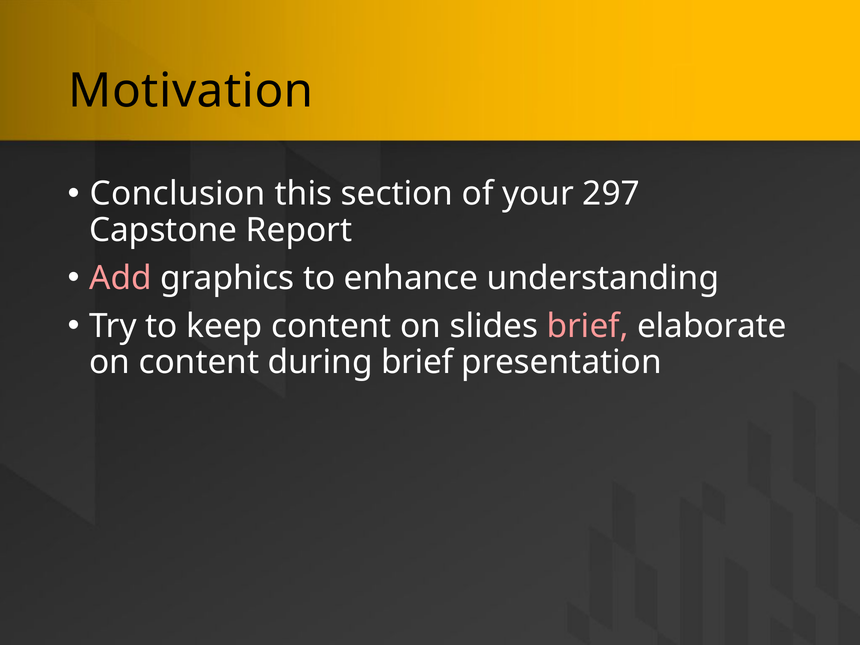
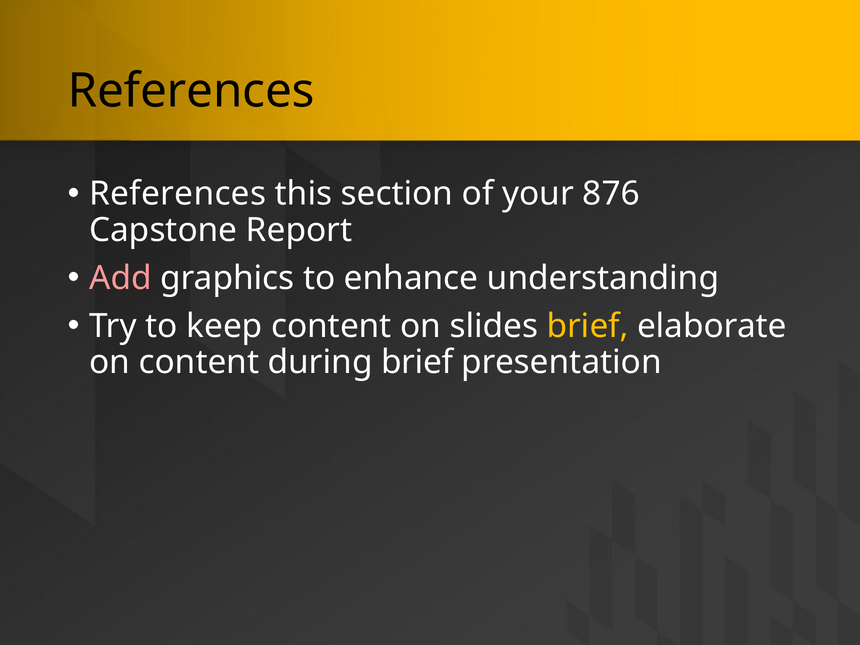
Motivation at (191, 91): Motivation -> References
Conclusion at (178, 194): Conclusion -> References
297: 297 -> 876
brief at (588, 326) colour: pink -> yellow
